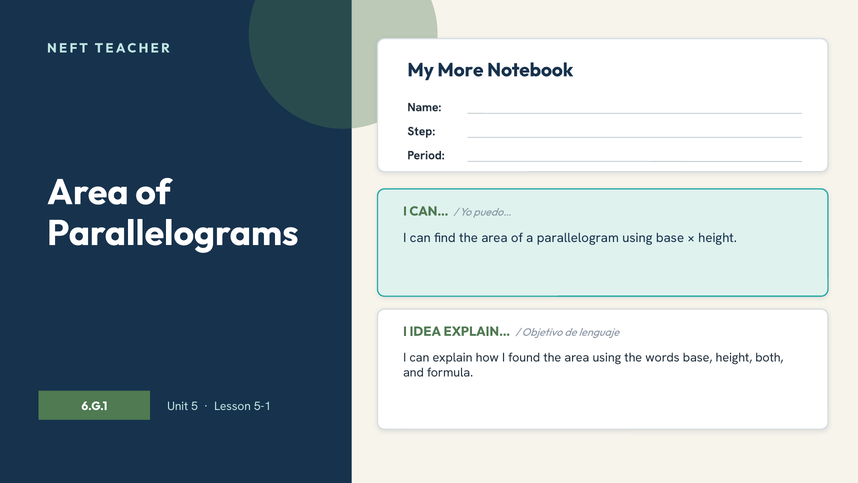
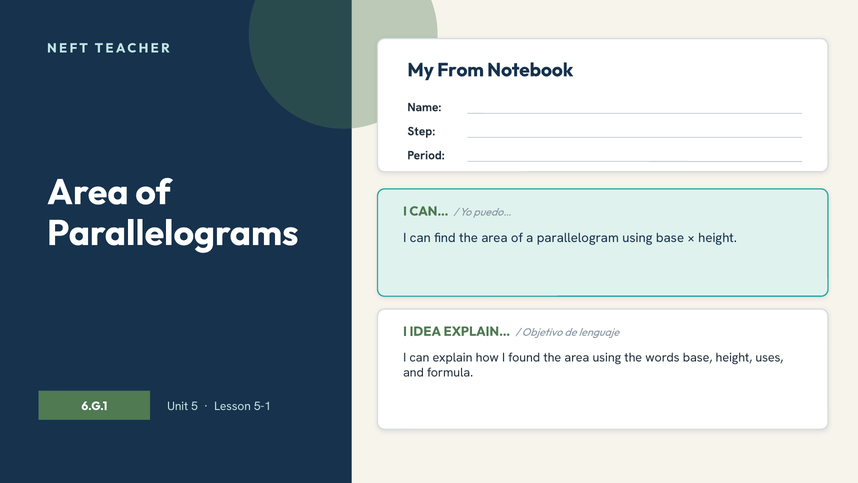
More: More -> From
both: both -> uses
